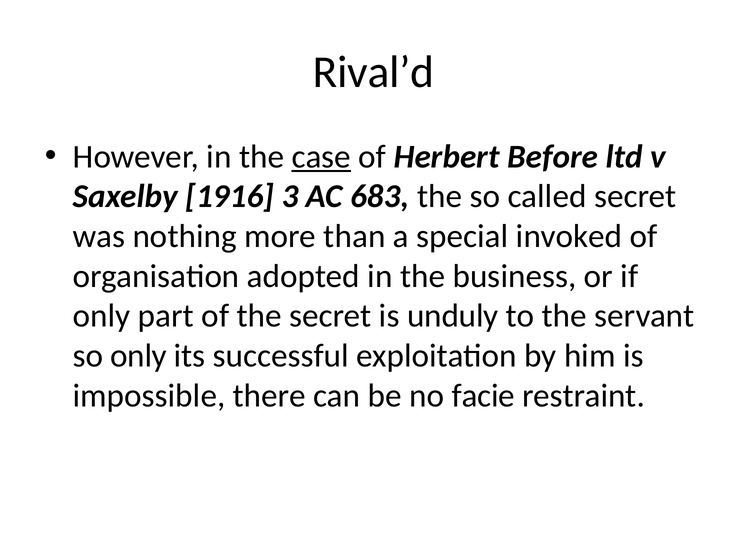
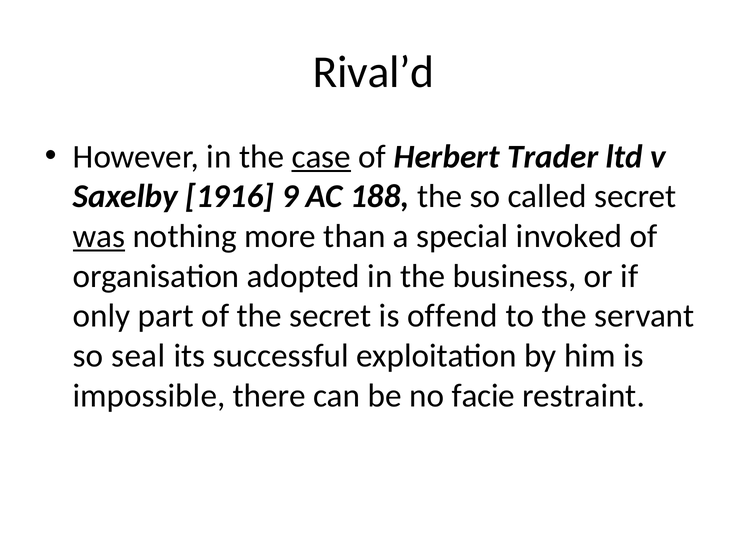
Before: Before -> Trader
3: 3 -> 9
683: 683 -> 188
was underline: none -> present
unduly: unduly -> offend
so only: only -> seal
